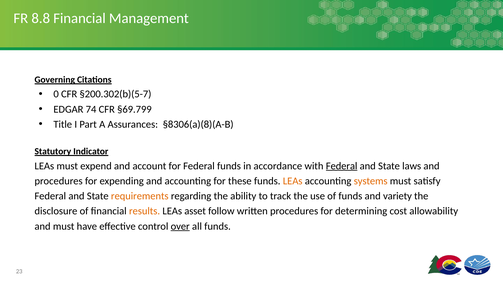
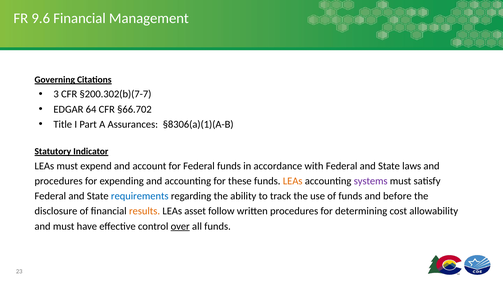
8.8: 8.8 -> 9.6
0: 0 -> 3
§200.302(b)(5-7: §200.302(b)(5-7 -> §200.302(b)(7-7
74: 74 -> 64
§69.799: §69.799 -> §66.702
§8306(a)(8)(A-B: §8306(a)(8)(A-B -> §8306(a)(1)(A-B
Federal at (342, 166) underline: present -> none
systems colour: orange -> purple
requirements colour: orange -> blue
variety: variety -> before
